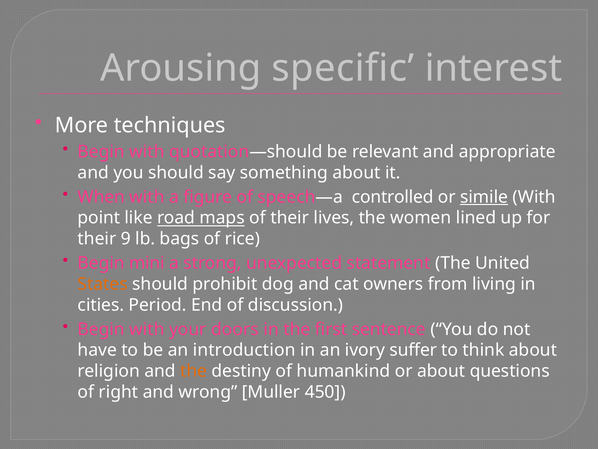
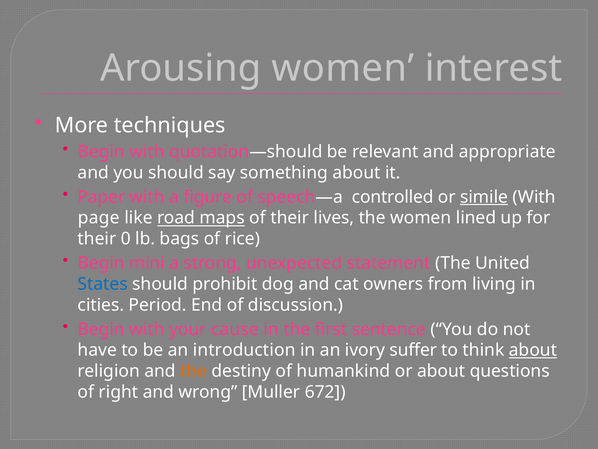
Arousing specific: specific -> women
When: When -> Paper
point: point -> page
9: 9 -> 0
States colour: orange -> blue
doors: doors -> cause
about at (533, 350) underline: none -> present
450: 450 -> 672
